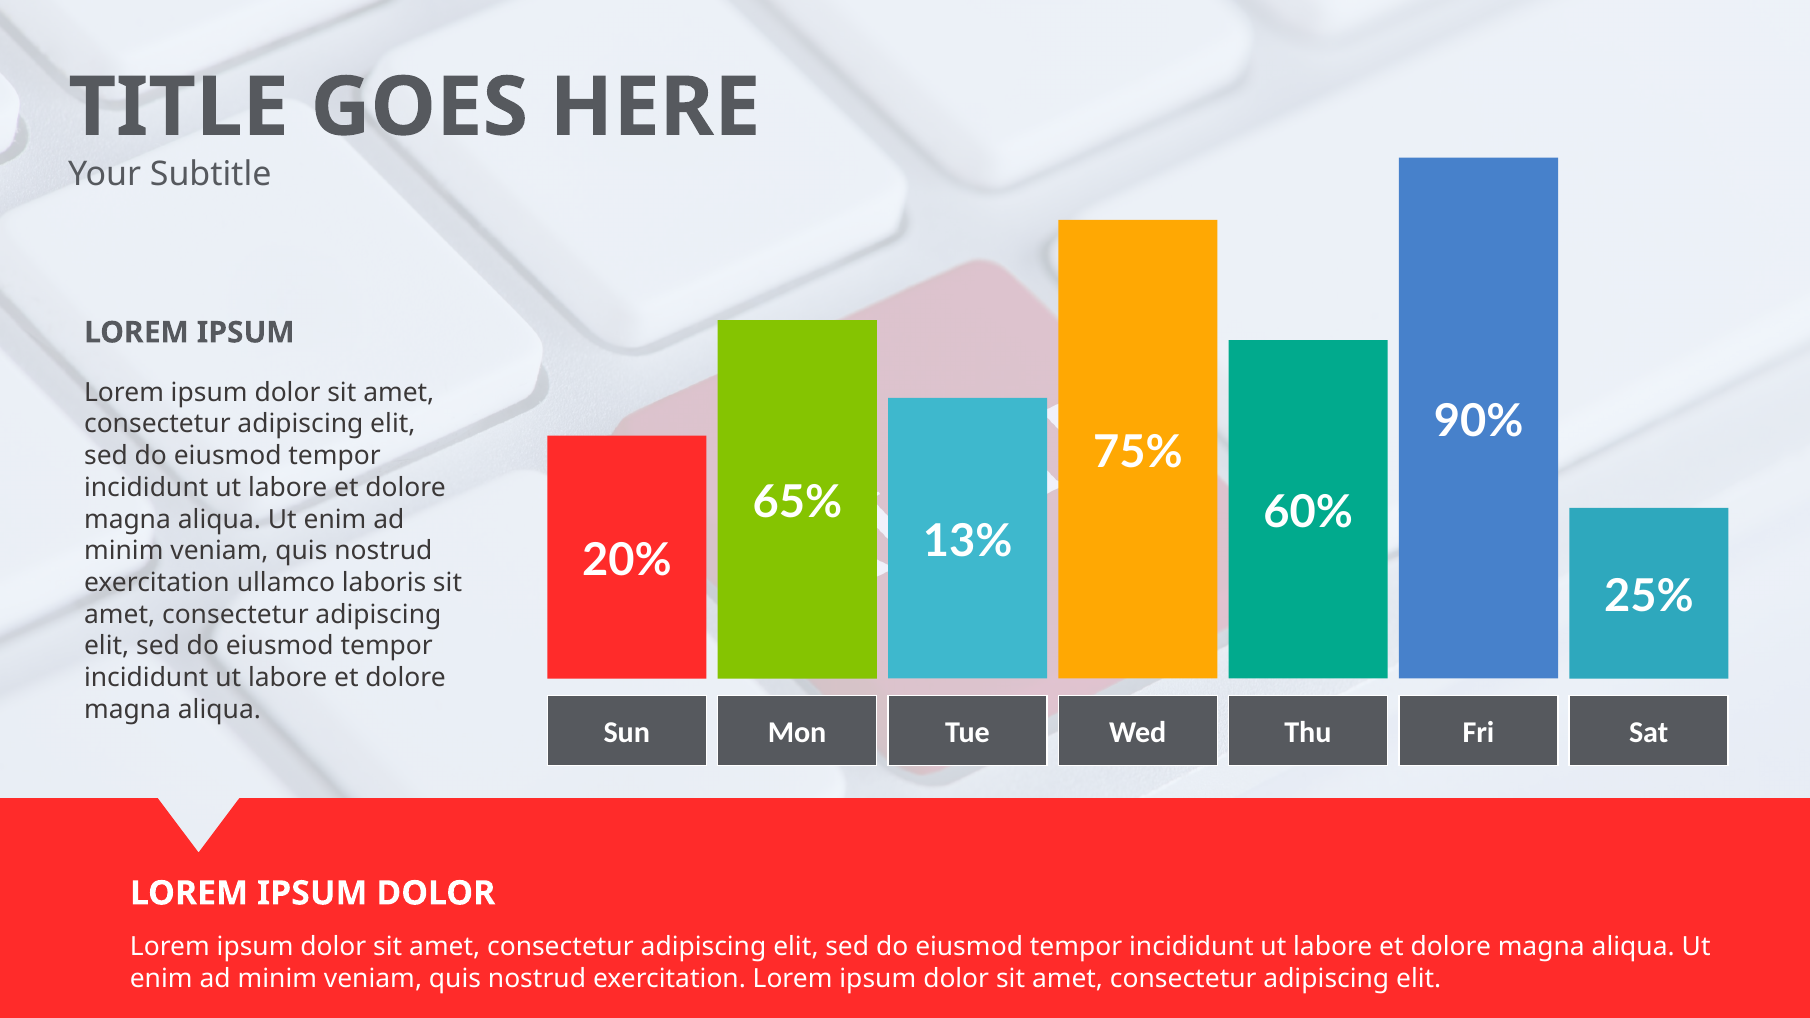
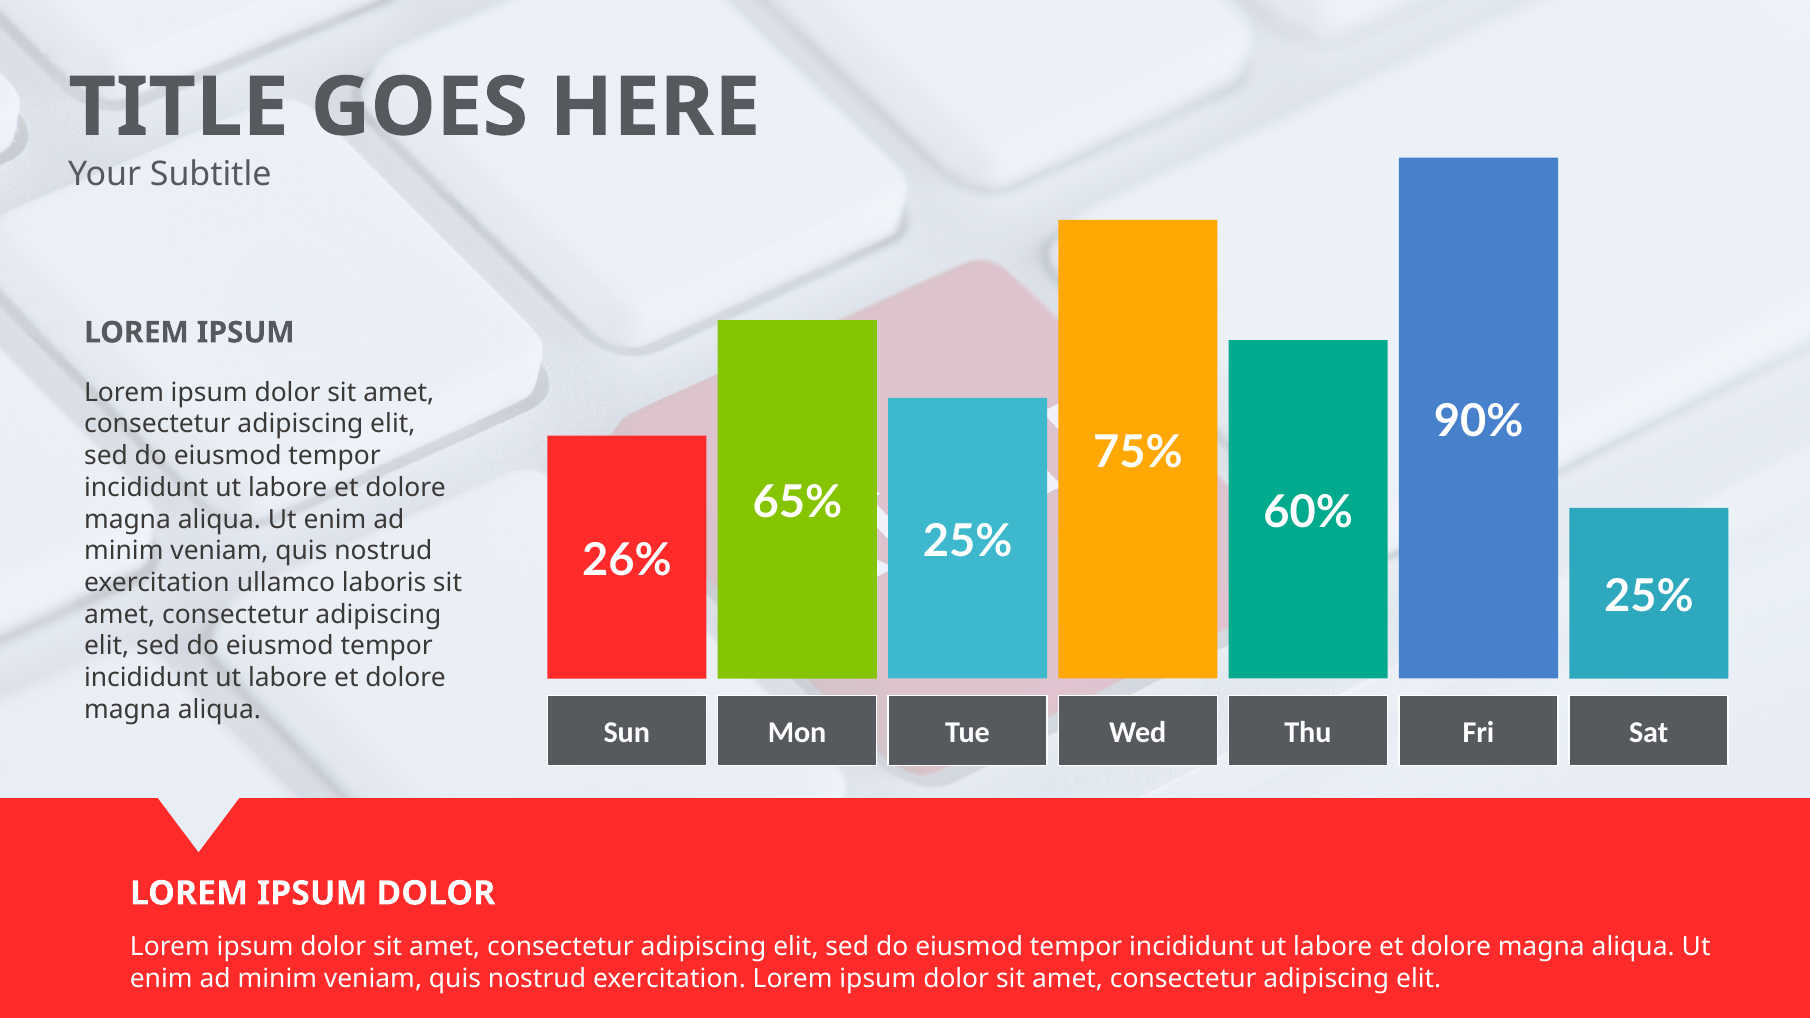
13% at (968, 541): 13% -> 25%
20%: 20% -> 26%
